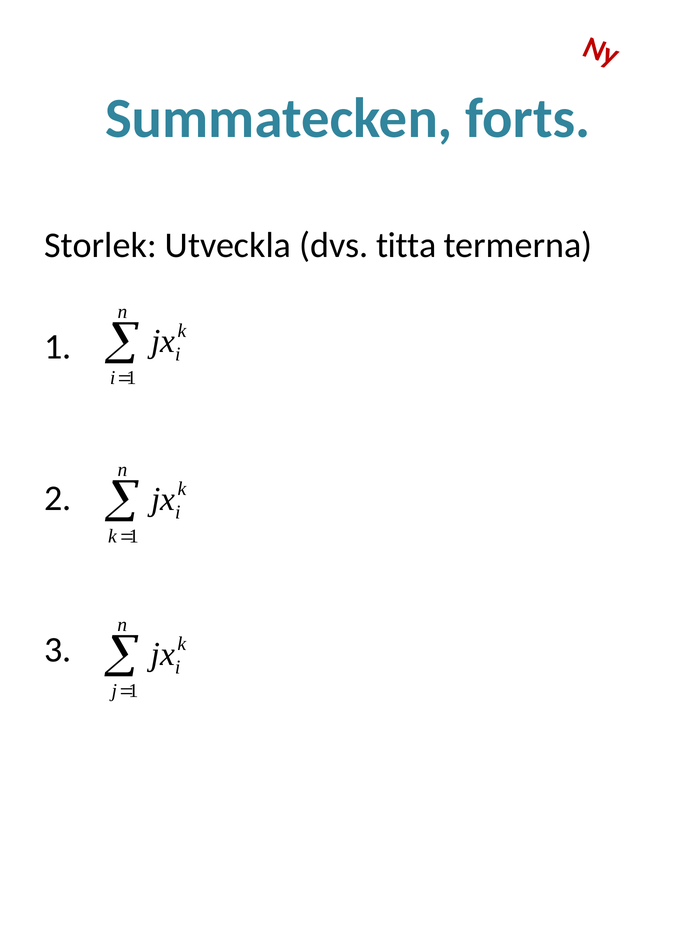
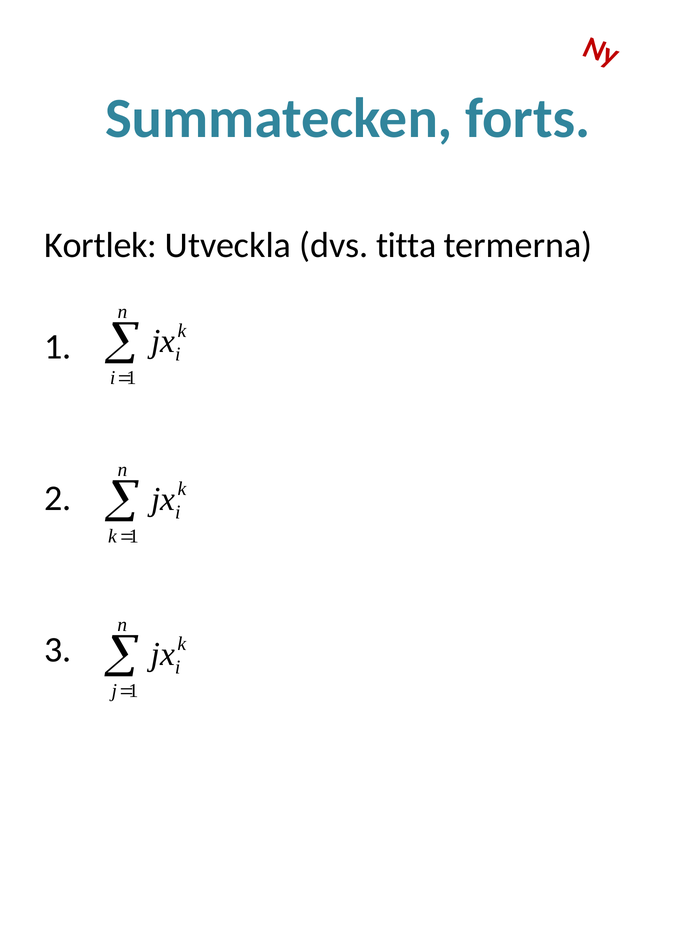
Storlek: Storlek -> Kortlek
